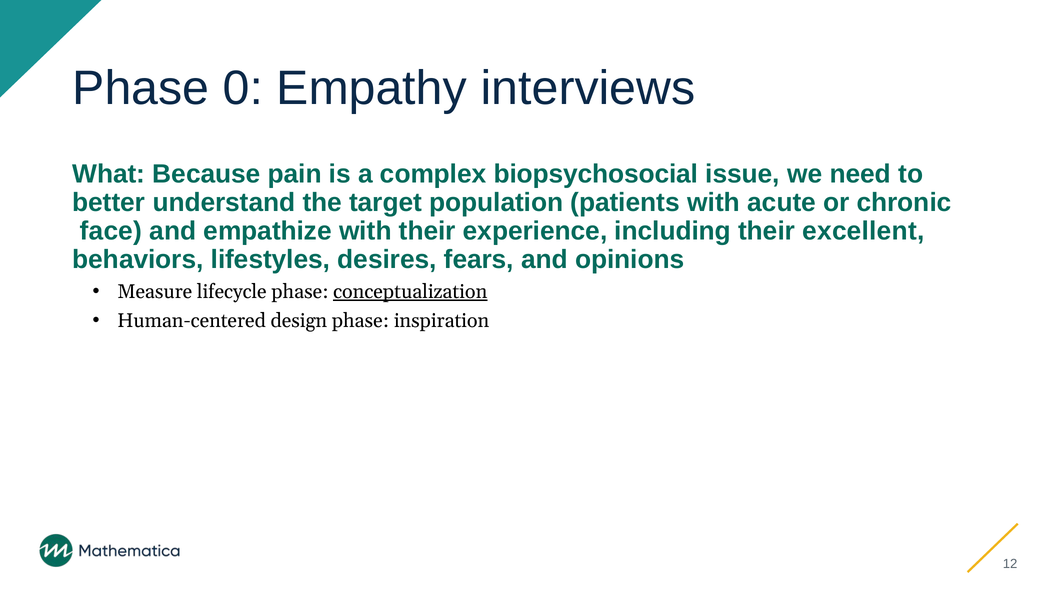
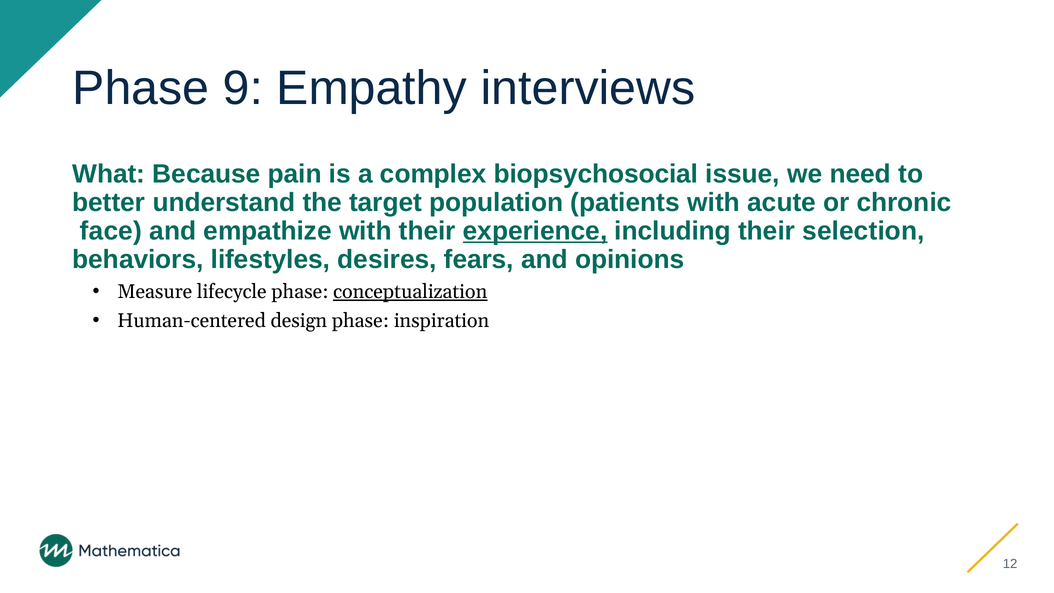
0: 0 -> 9
experience underline: none -> present
excellent: excellent -> selection
